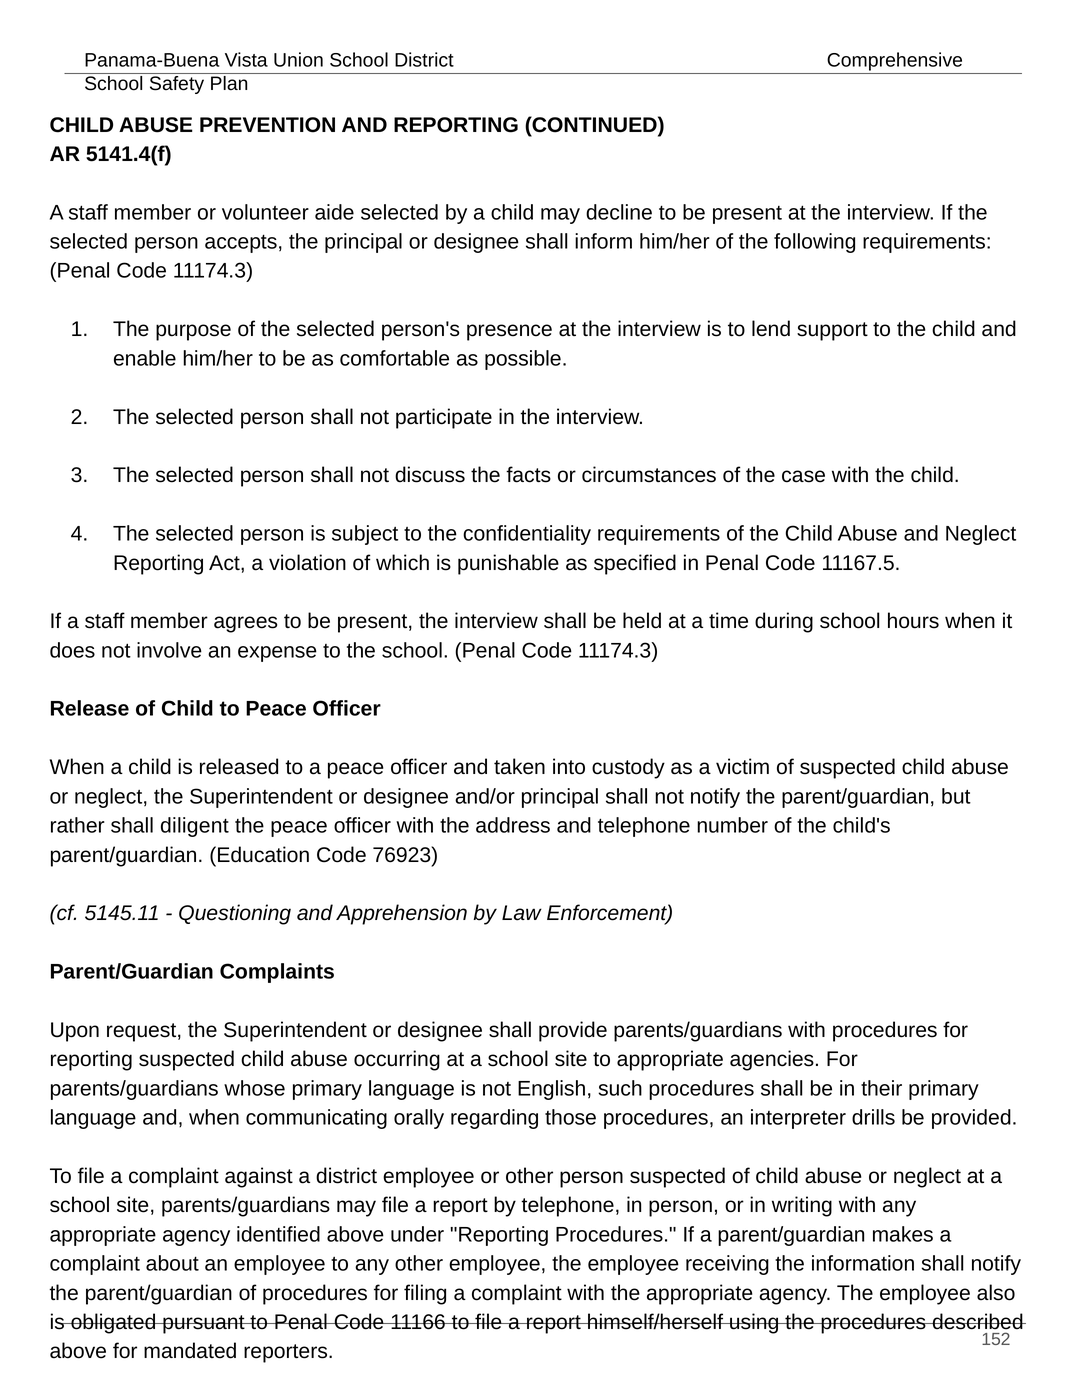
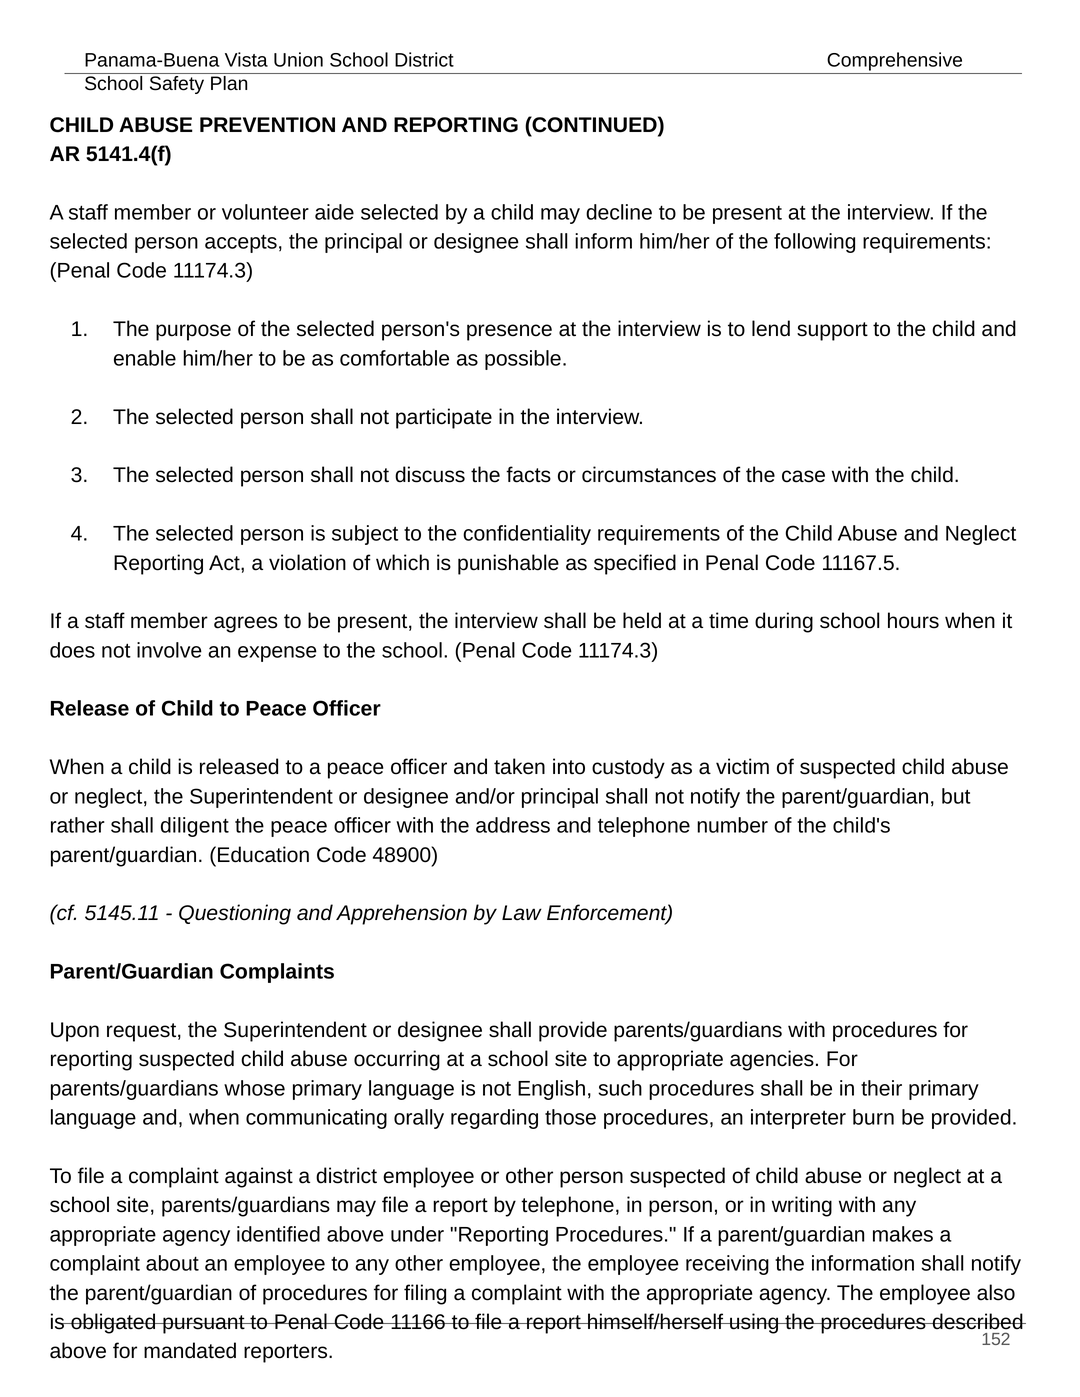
76923: 76923 -> 48900
drills: drills -> burn
